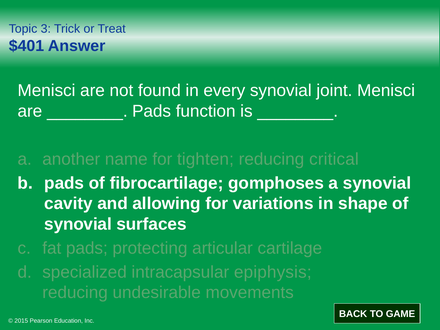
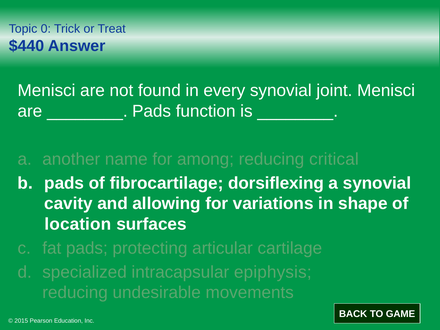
3: 3 -> 0
$401: $401 -> $440
tighten: tighten -> among
gomphoses: gomphoses -> dorsiflexing
synovial at (78, 224): synovial -> location
